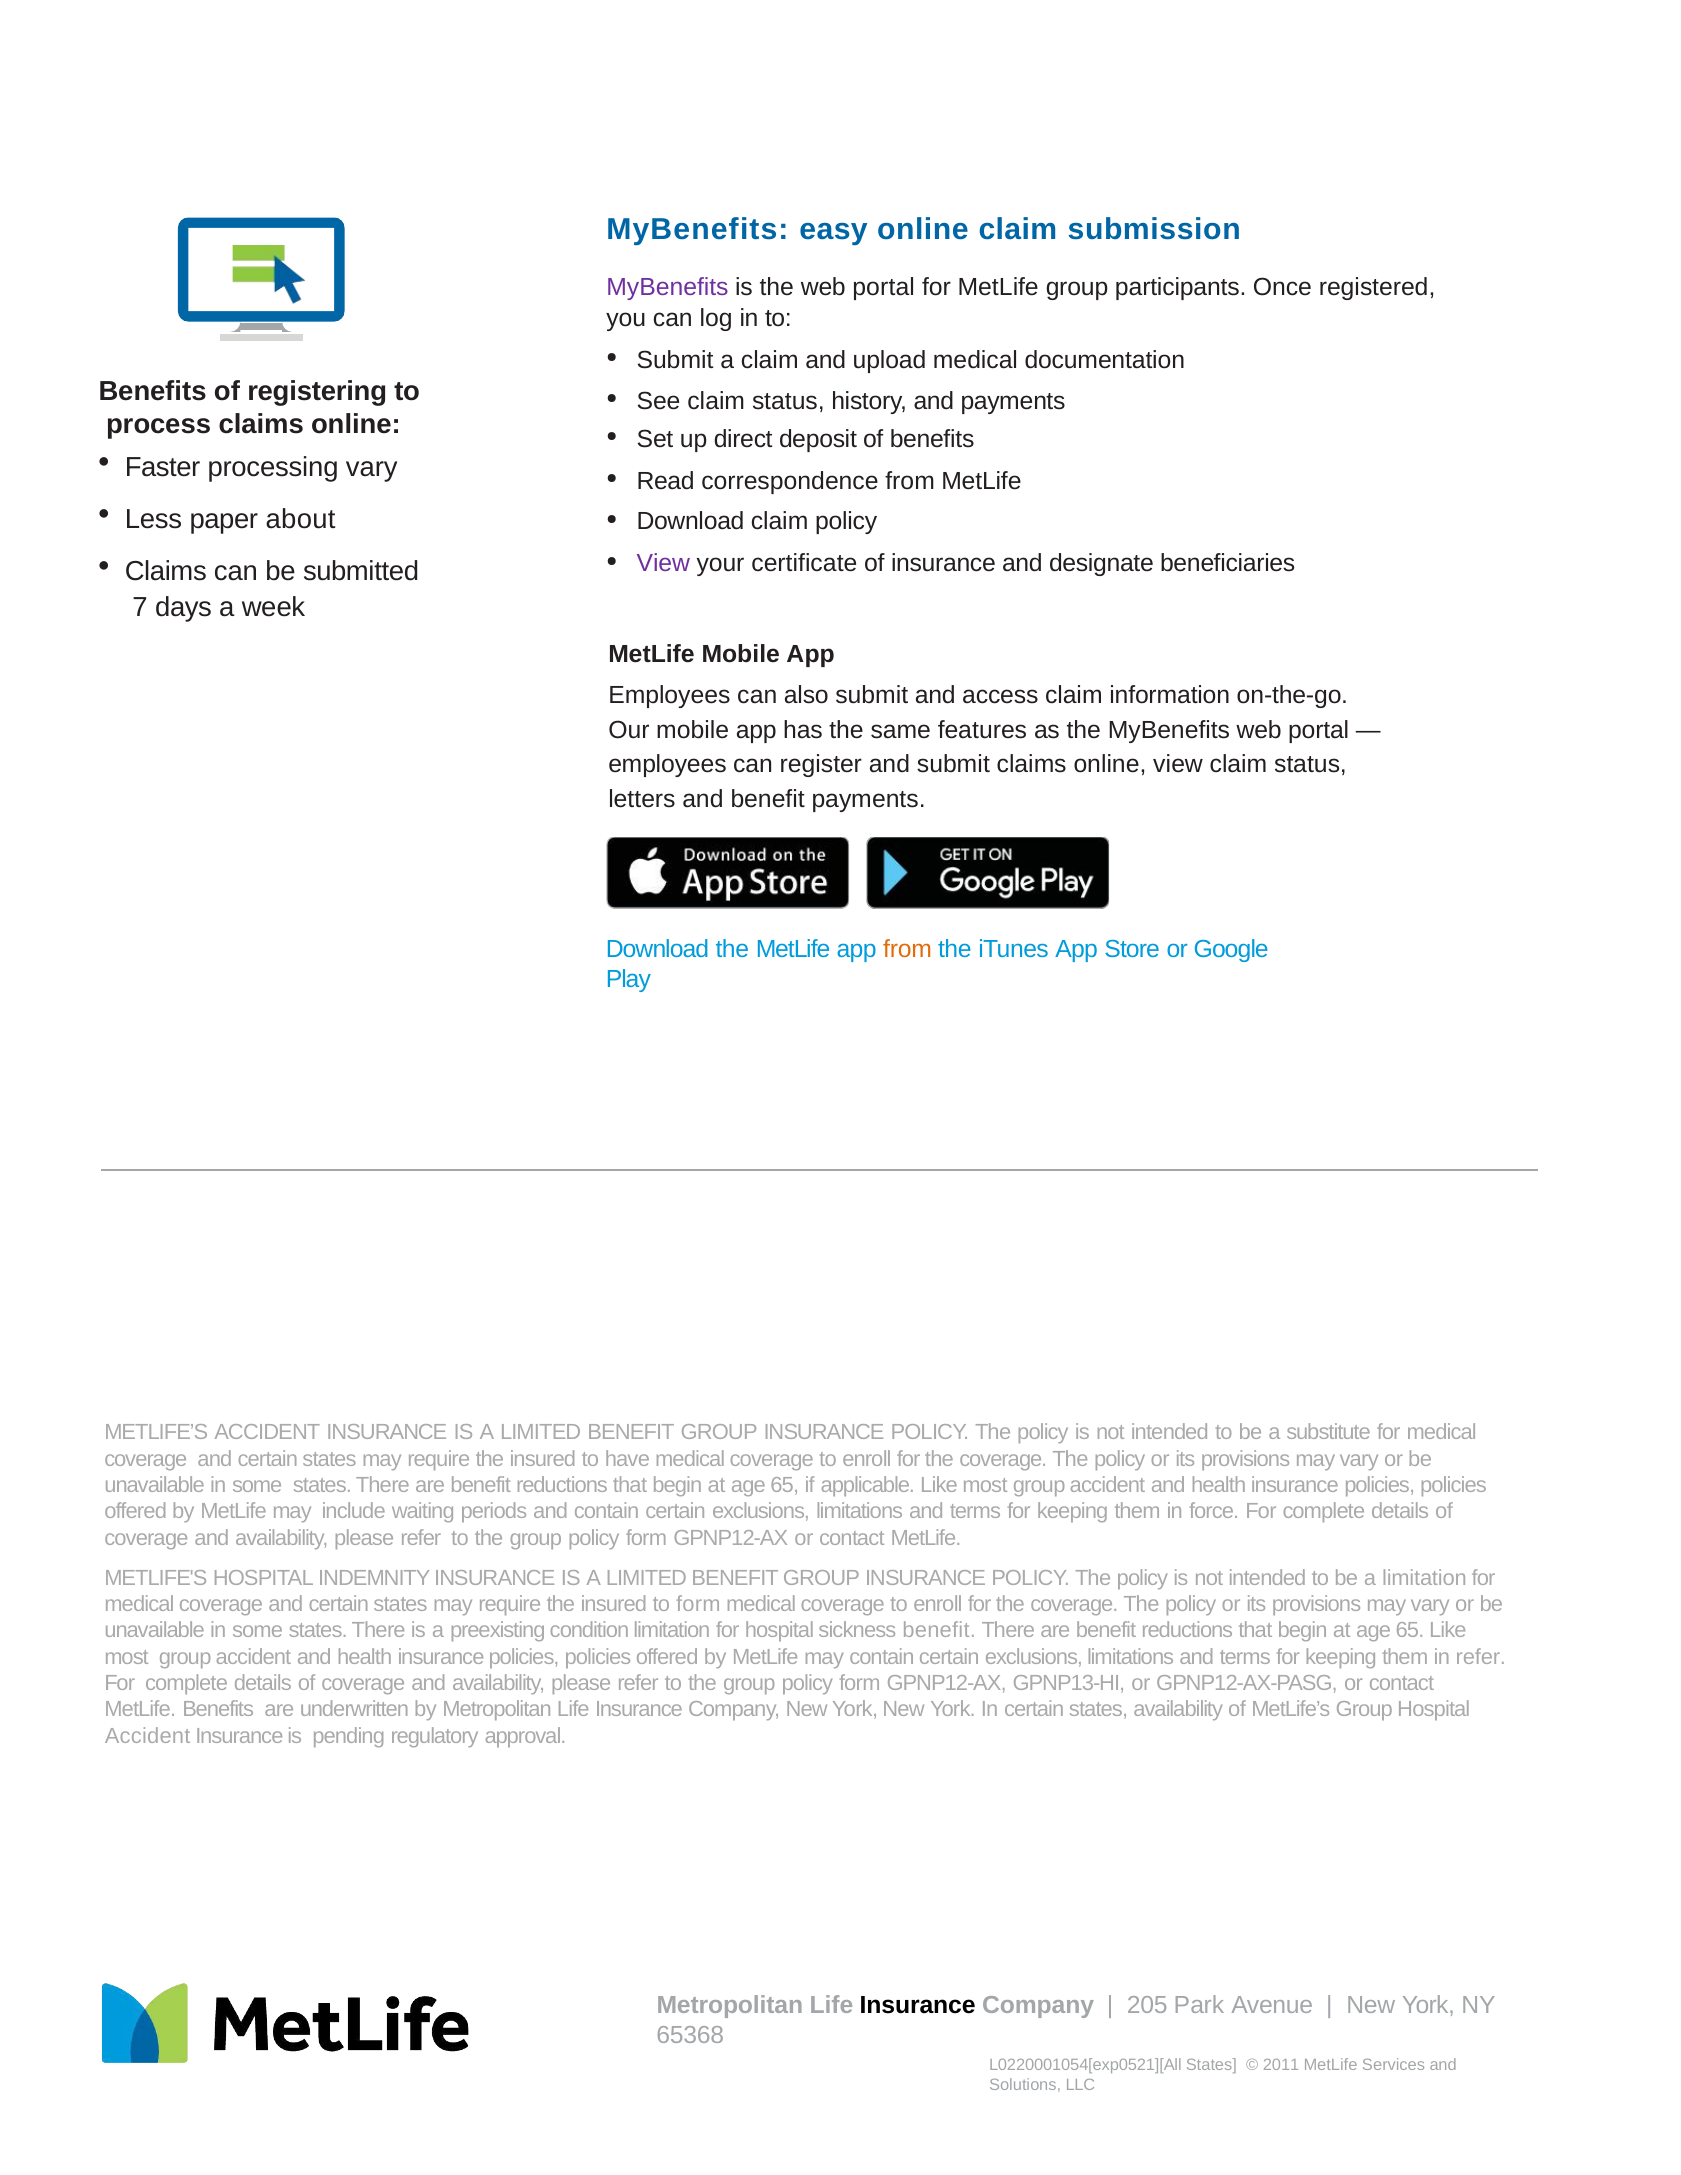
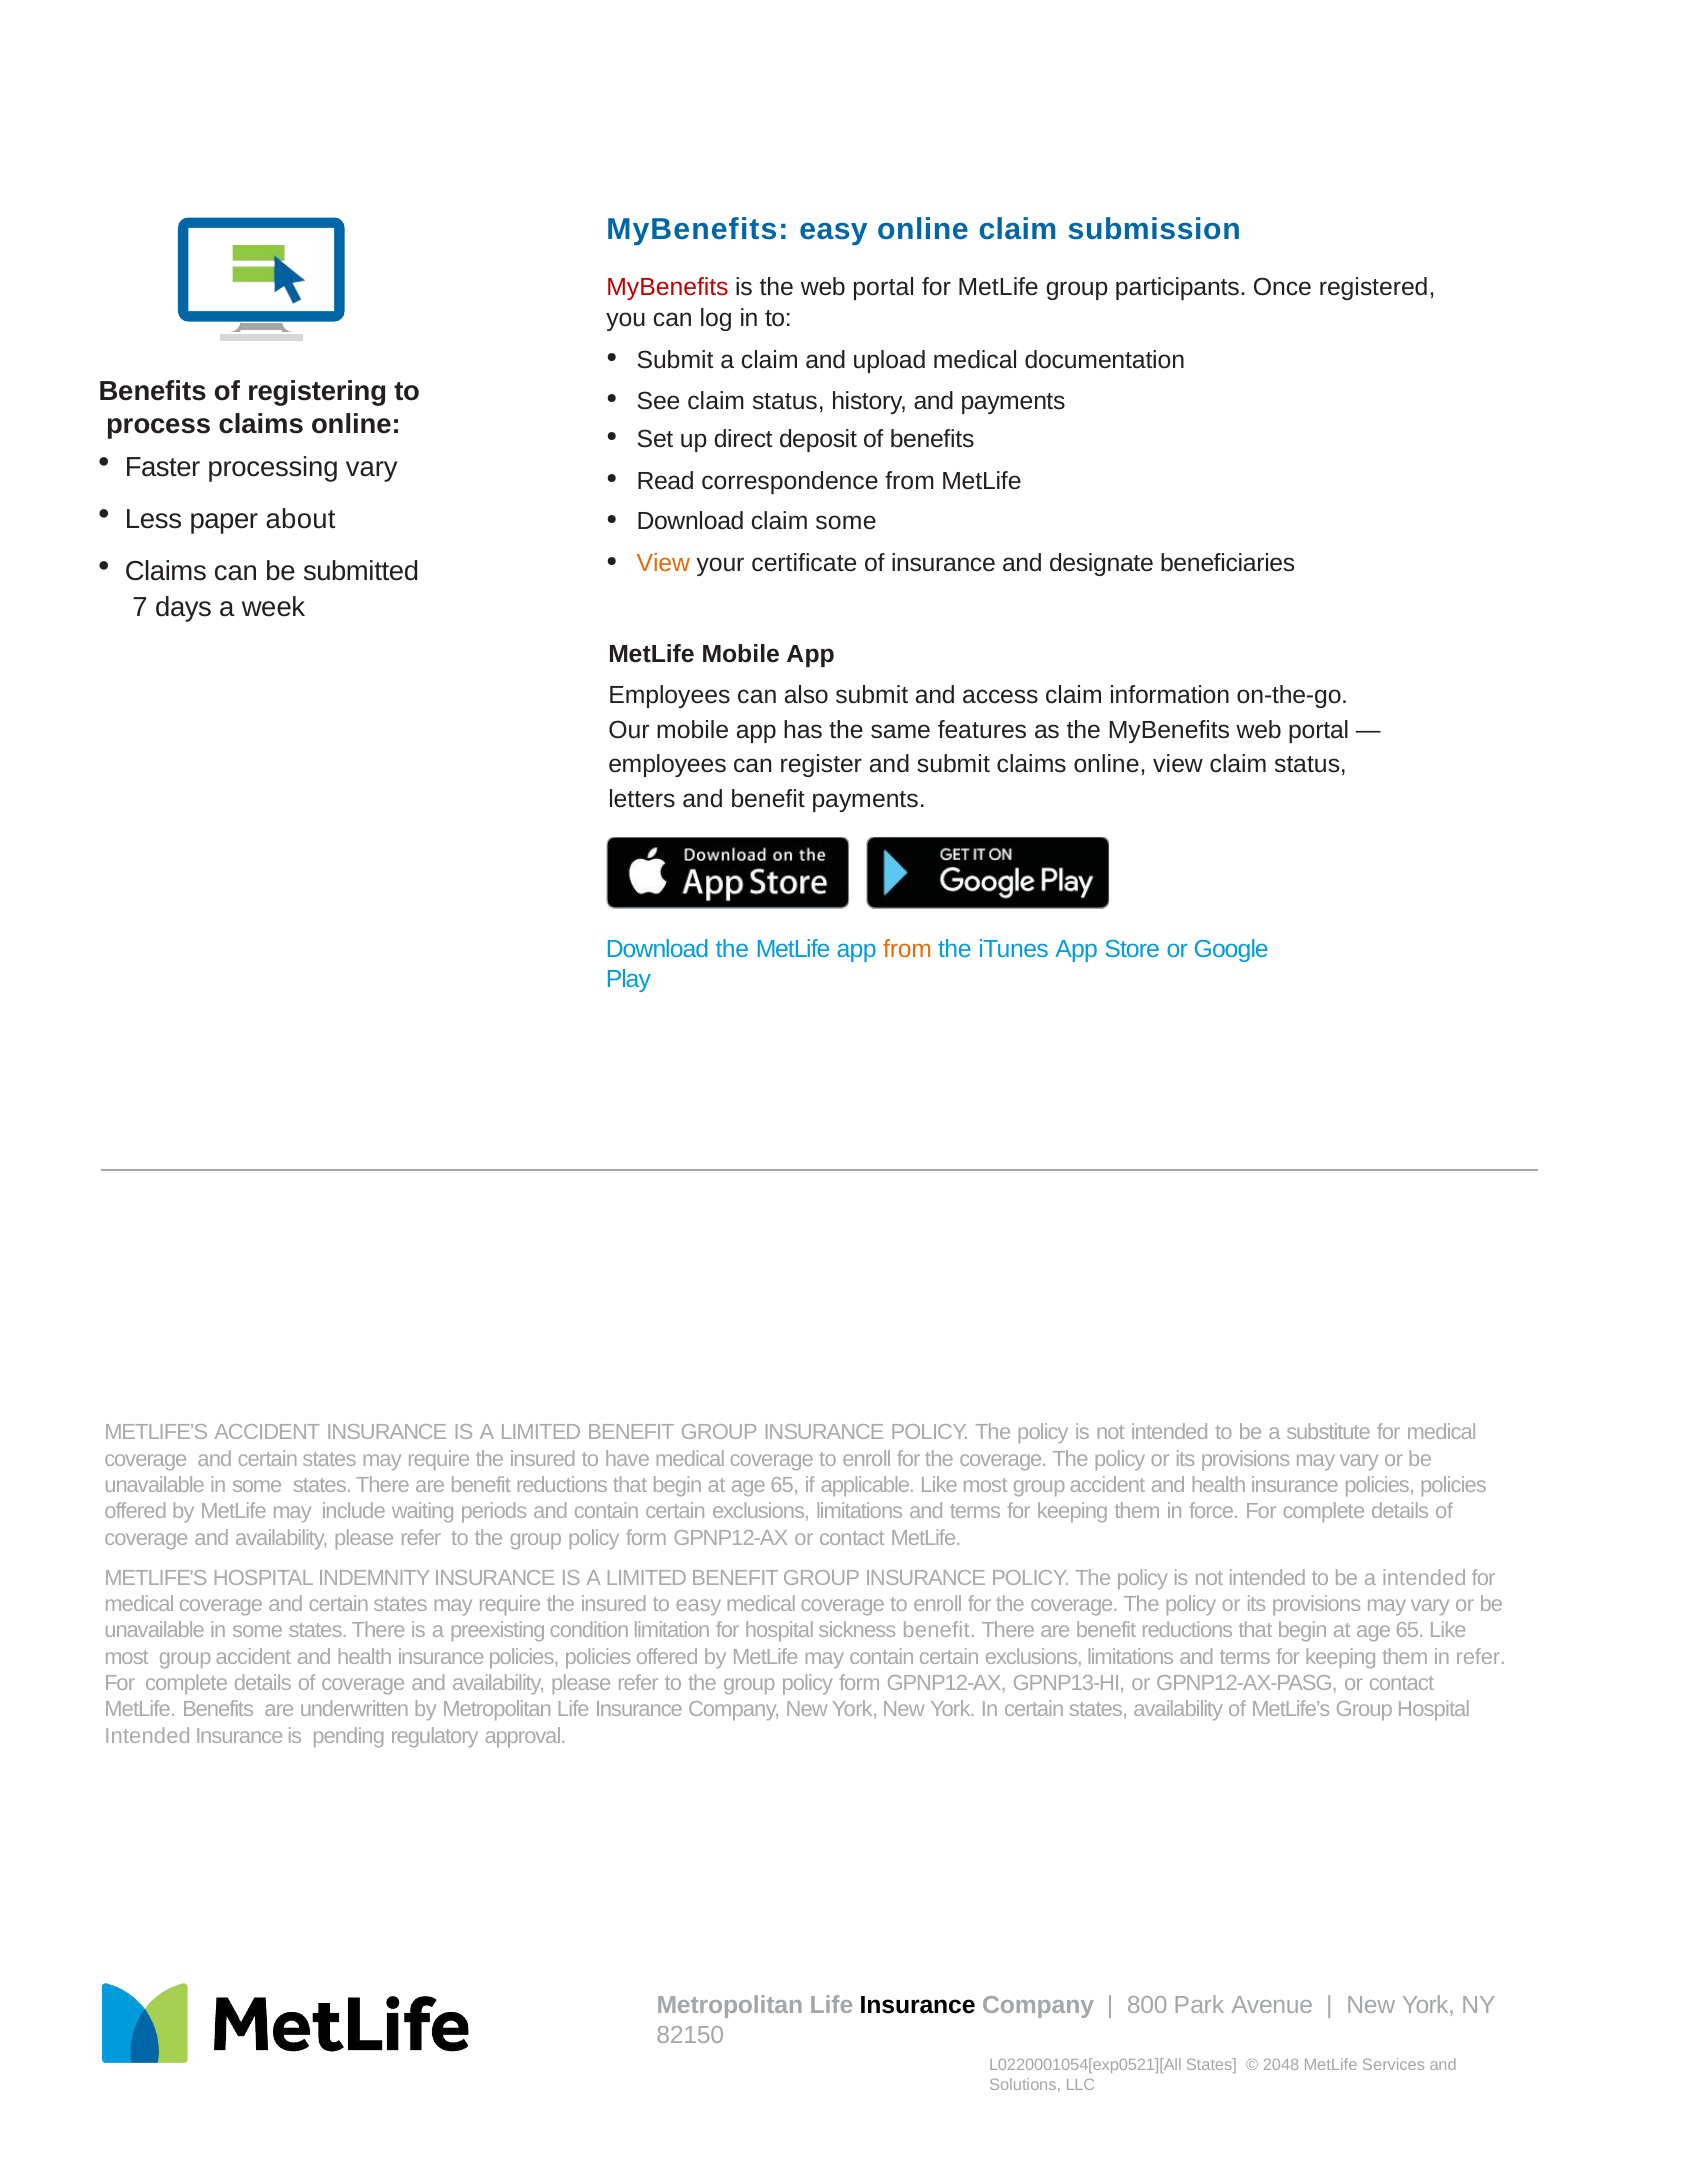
MyBenefits at (667, 288) colour: purple -> red
claim policy: policy -> some
View at (663, 564) colour: purple -> orange
a limitation: limitation -> intended
to form: form -> easy
Accident at (148, 1736): Accident -> Intended
205: 205 -> 800
65368: 65368 -> 82150
2011: 2011 -> 2048
